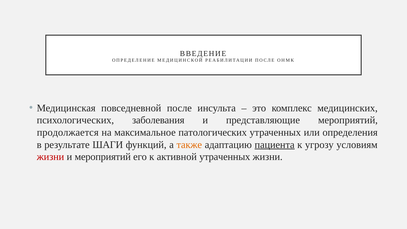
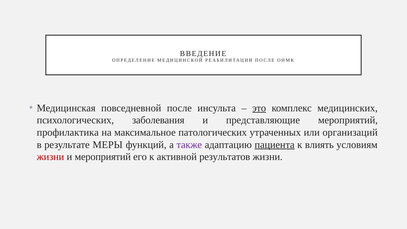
это underline: none -> present
продолжается: продолжается -> профилактика
определения: определения -> организаций
ШАГИ: ШАГИ -> МЕРЫ
также colour: orange -> purple
угрозу: угрозу -> влиять
активной утраченных: утраченных -> результатов
